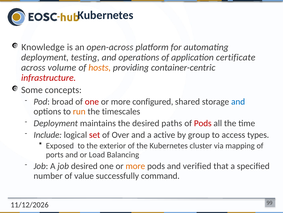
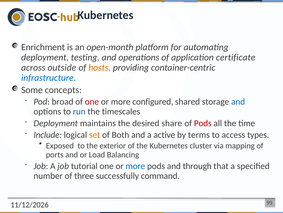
Knowledge: Knowledge -> Enrichment
open-across: open-across -> open-month
volume: volume -> outside
infrastructure colour: red -> blue
run colour: orange -> blue
paths: paths -> share
set colour: red -> orange
Over: Over -> Both
group: group -> terms
job desired: desired -> tutorial
more at (135, 165) colour: orange -> blue
verified: verified -> through
value: value -> three
